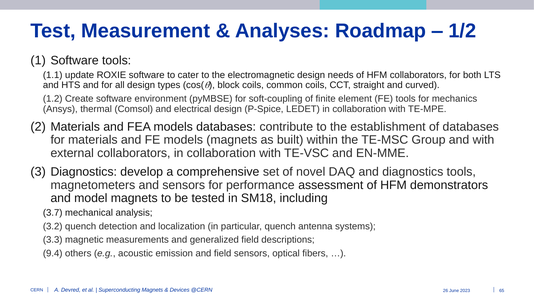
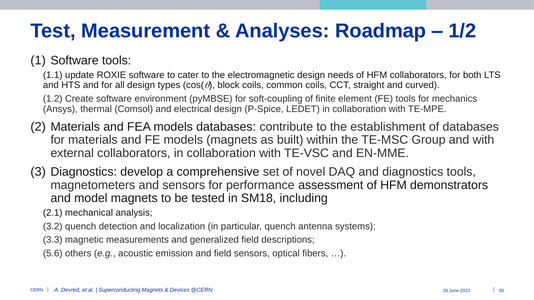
3.7: 3.7 -> 2.1
9.4: 9.4 -> 5.6
